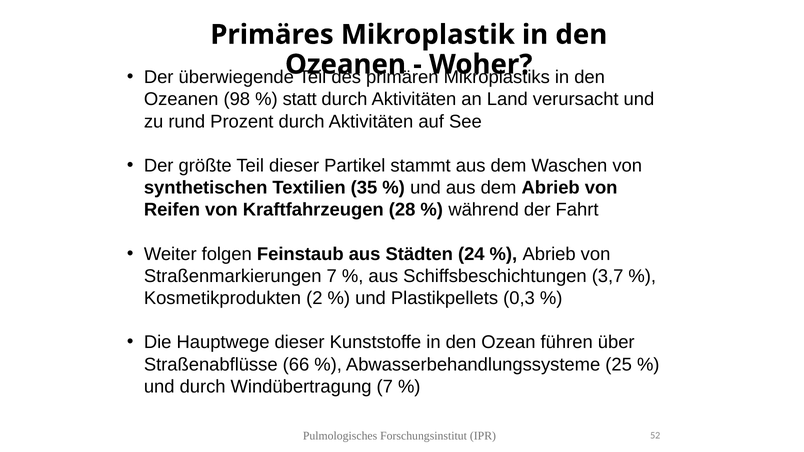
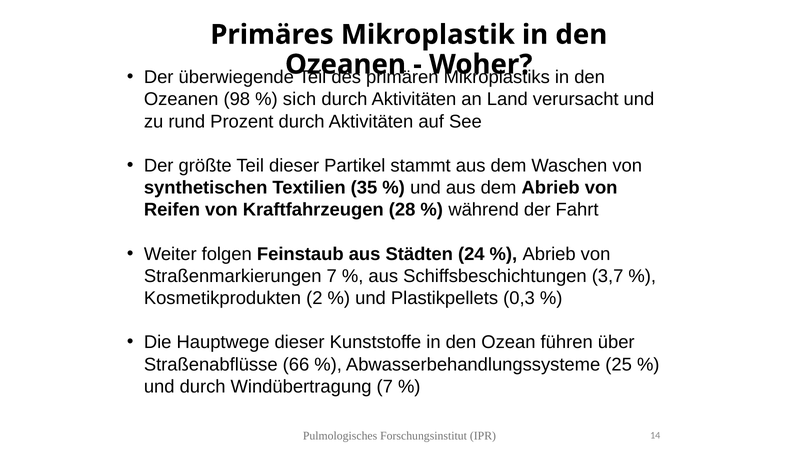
statt: statt -> sich
52: 52 -> 14
